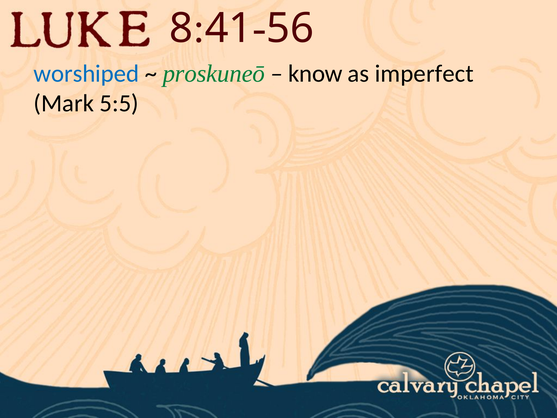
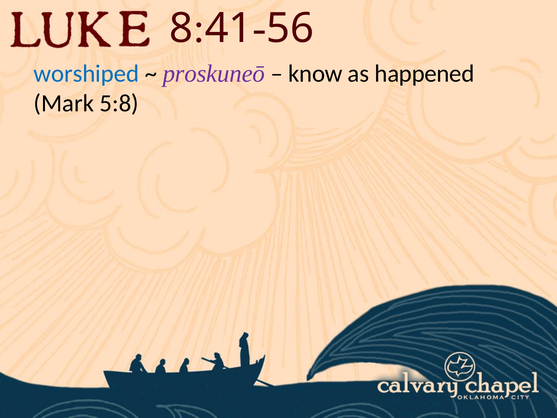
proskuneō colour: green -> purple
imperfect: imperfect -> happened
5:5: 5:5 -> 5:8
